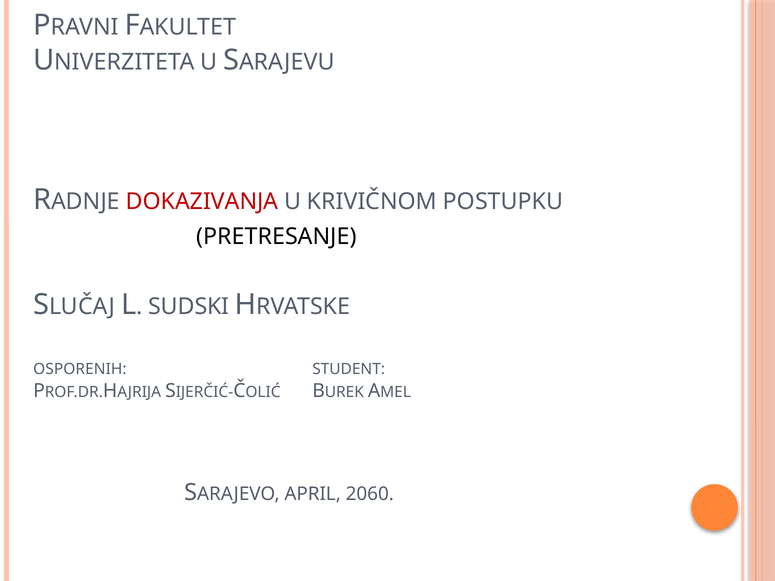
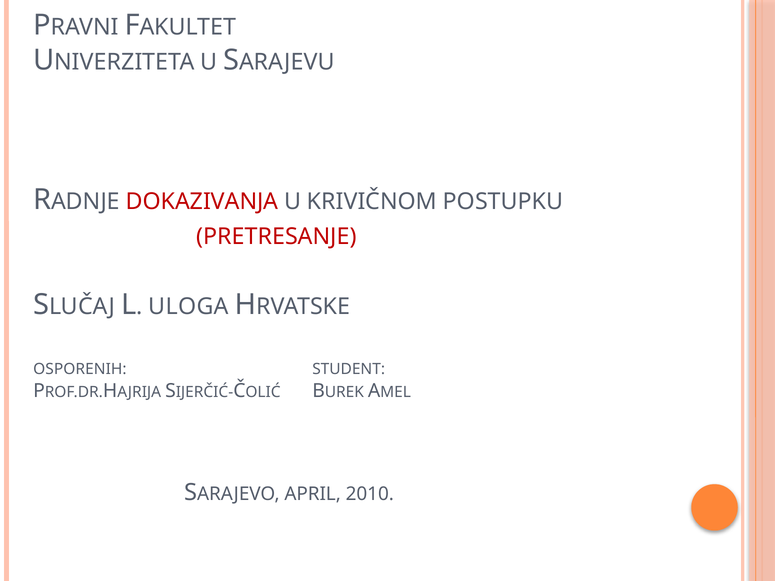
PRETRESANJE colour: black -> red
SUDSKI: SUDSKI -> ULOGA
2060: 2060 -> 2010
